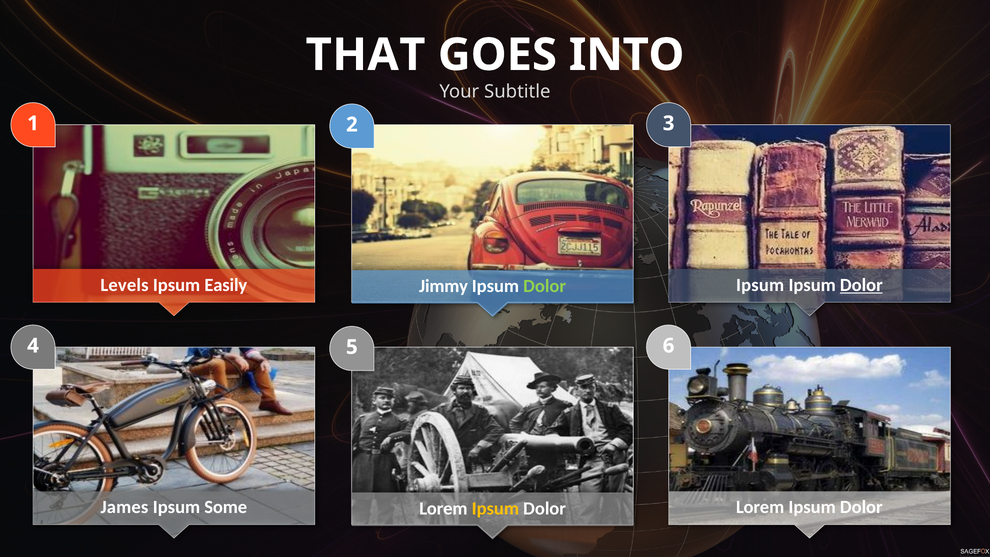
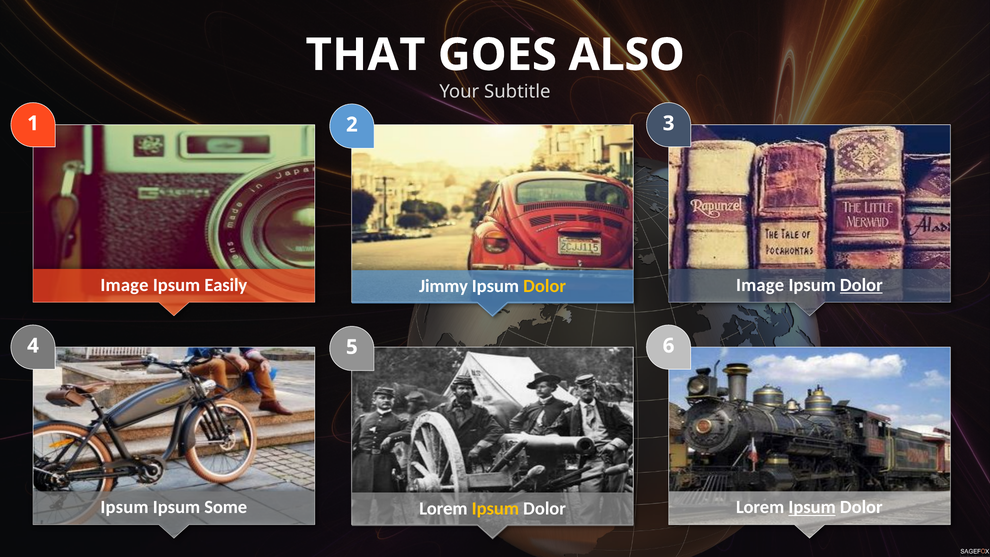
INTO: INTO -> ALSO
Levels at (125, 285): Levels -> Image
Ipsum at (760, 285): Ipsum -> Image
Dolor at (545, 286) colour: light green -> yellow
James at (124, 507): James -> Ipsum
Ipsum at (812, 507) underline: none -> present
